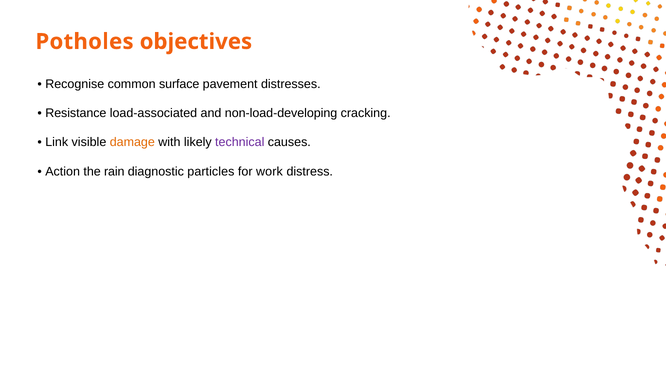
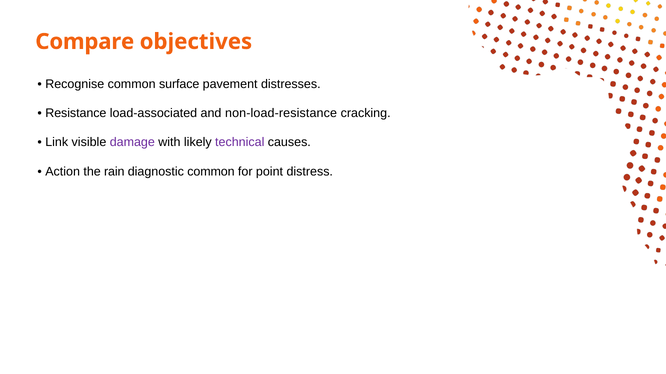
Potholes: Potholes -> Compare
non-load-developing: non-load-developing -> non-load-resistance
damage colour: orange -> purple
diagnostic particles: particles -> common
work: work -> point
